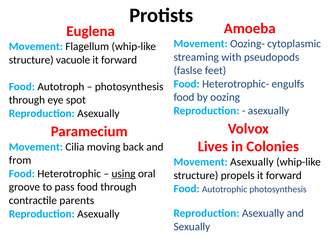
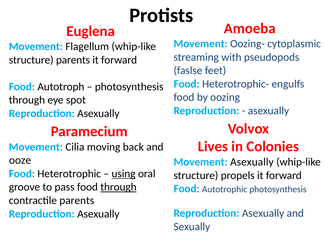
structure vacuole: vacuole -> parents
from: from -> ooze
through at (118, 187) underline: none -> present
